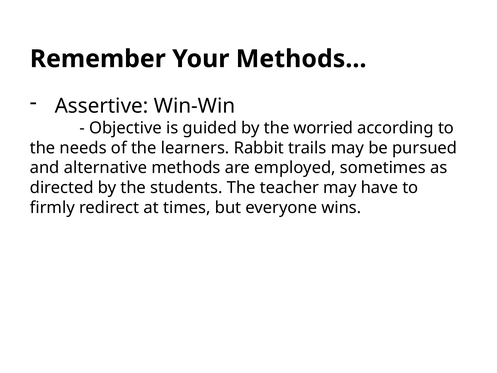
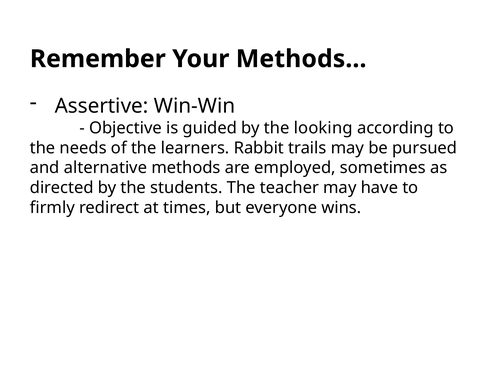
worried: worried -> looking
